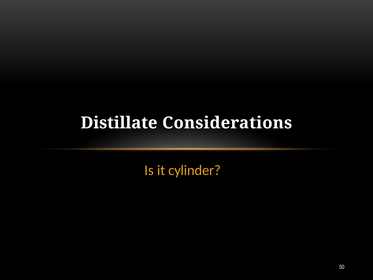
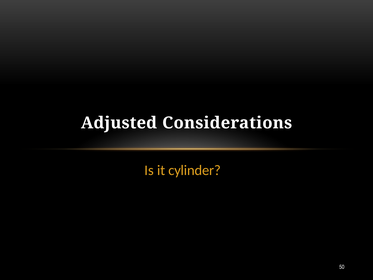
Distillate: Distillate -> Adjusted
